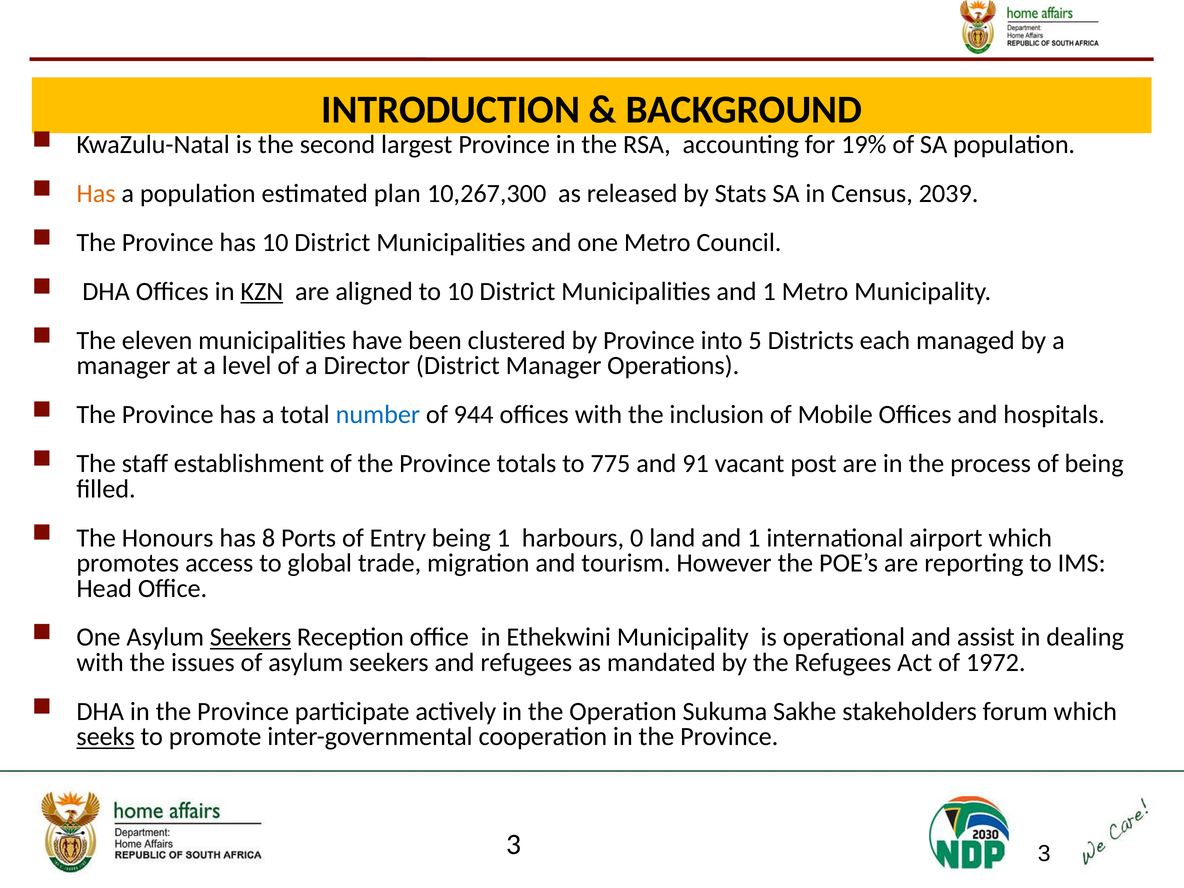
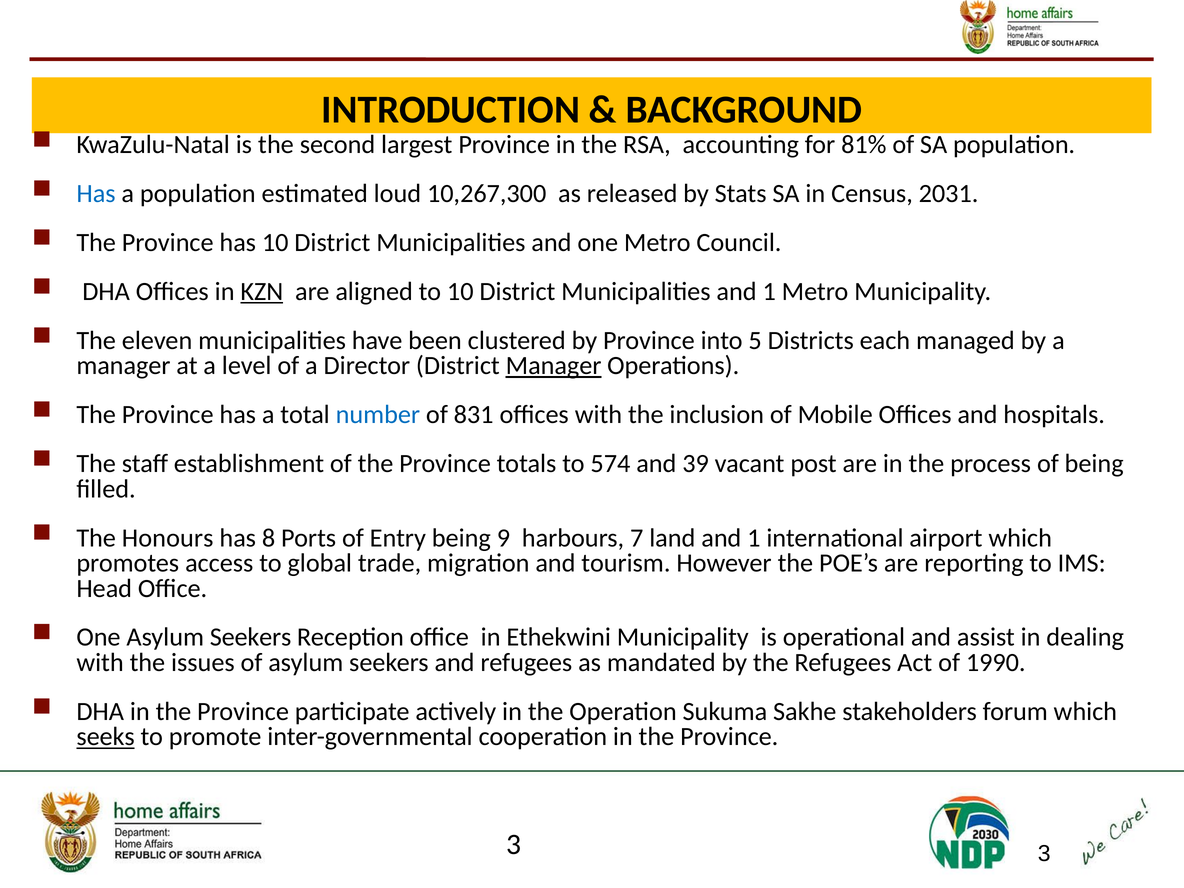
19%: 19% -> 81%
Has at (96, 194) colour: orange -> blue
plan: plan -> loud
2039: 2039 -> 2031
Manager at (554, 366) underline: none -> present
944: 944 -> 831
775: 775 -> 574
91: 91 -> 39
being 1: 1 -> 9
0: 0 -> 7
Seekers at (251, 637) underline: present -> none
1972: 1972 -> 1990
